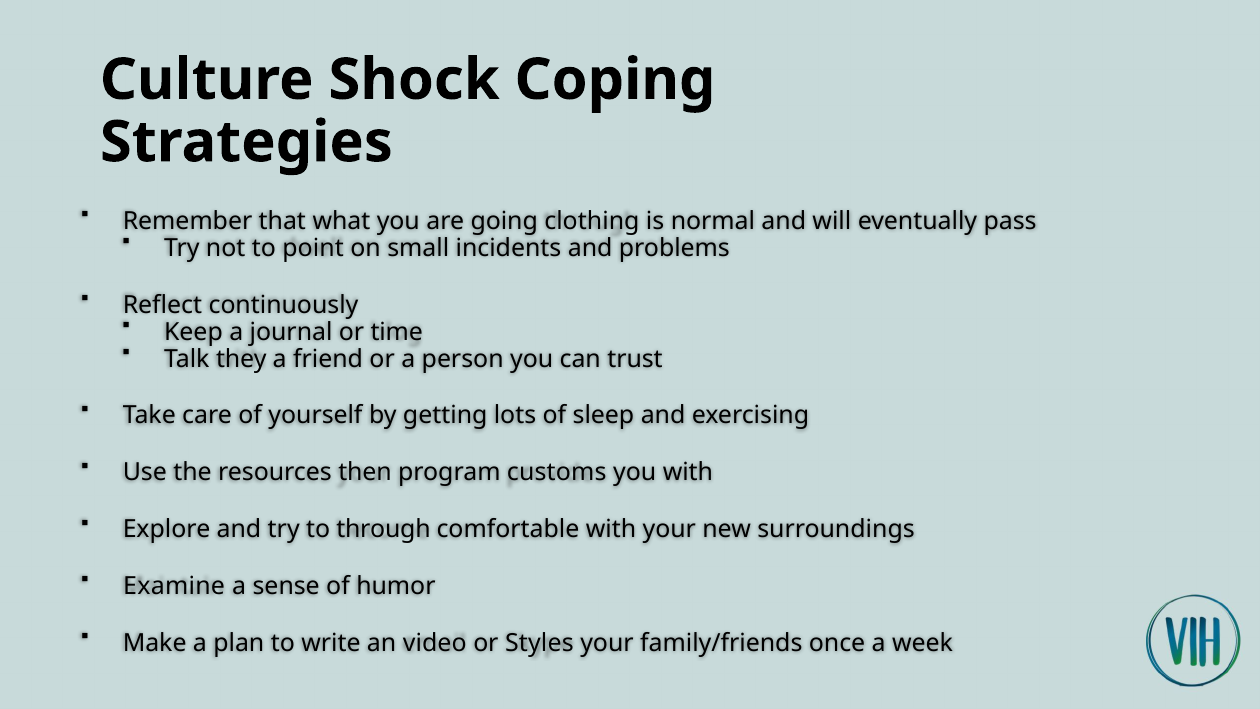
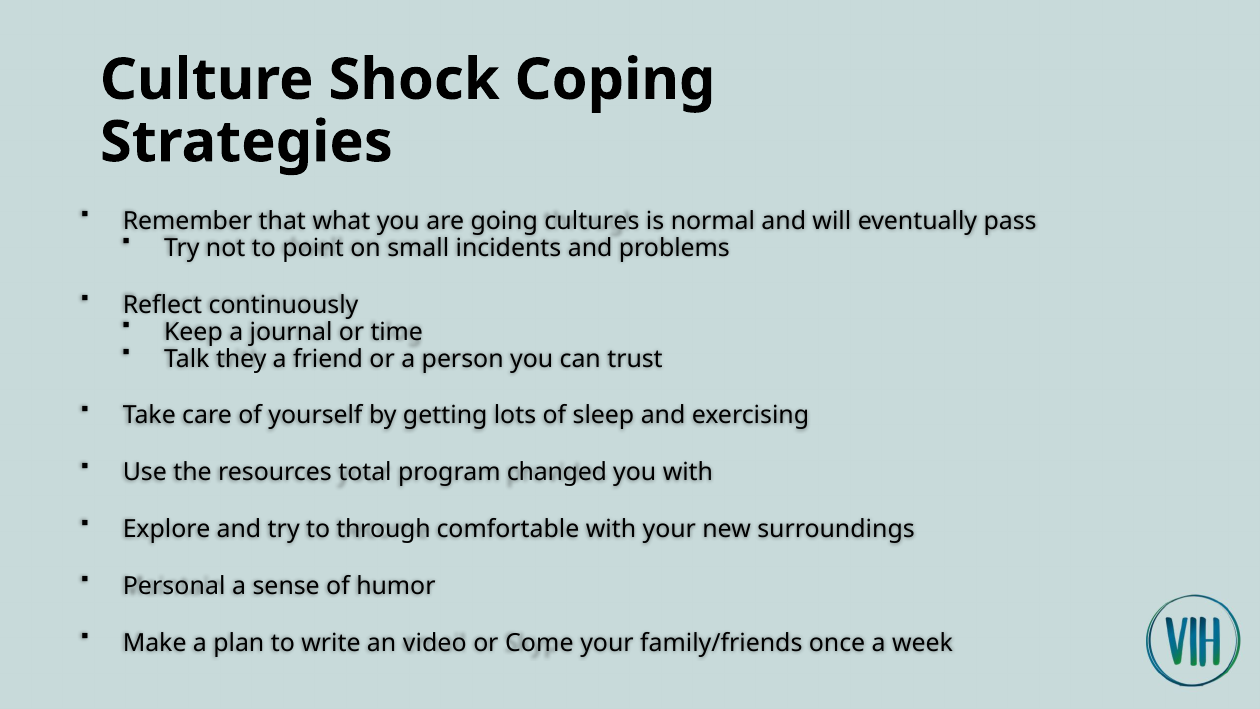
clothing: clothing -> cultures
then: then -> total
customs: customs -> changed
Examine: Examine -> Personal
Styles: Styles -> Come
